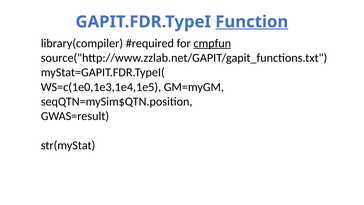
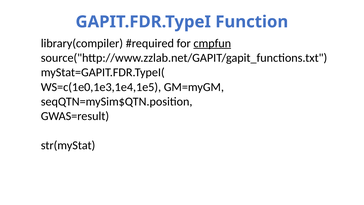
Function underline: present -> none
